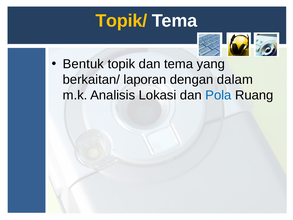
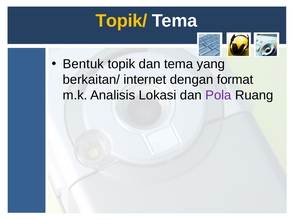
laporan: laporan -> internet
dalam: dalam -> format
Pola colour: blue -> purple
